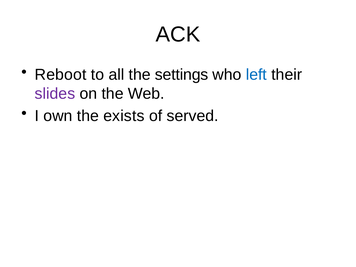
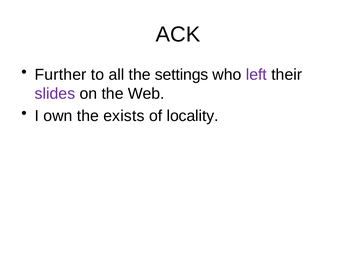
Reboot: Reboot -> Further
left colour: blue -> purple
served: served -> locality
